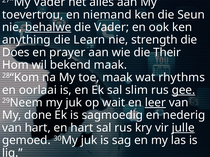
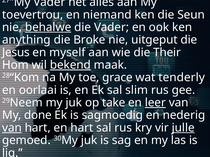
Learn: Learn -> Broke
strength: strength -> uitgeput
Does: Does -> Jesus
prayer: prayer -> myself
bekend underline: none -> present
toe maak: maak -> grace
rhythms: rhythms -> tenderly
gee underline: present -> none
wait: wait -> take
van at (12, 128) underline: none -> present
